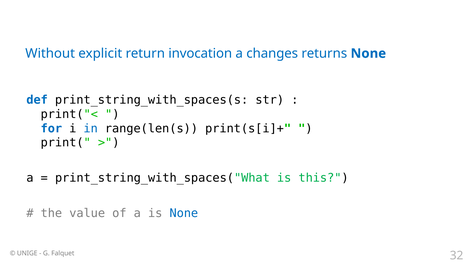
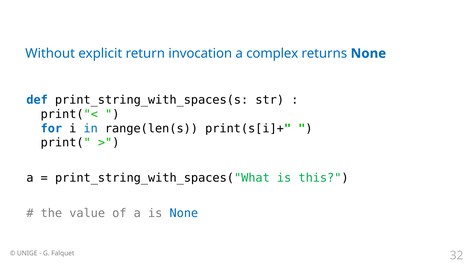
changes: changes -> complex
